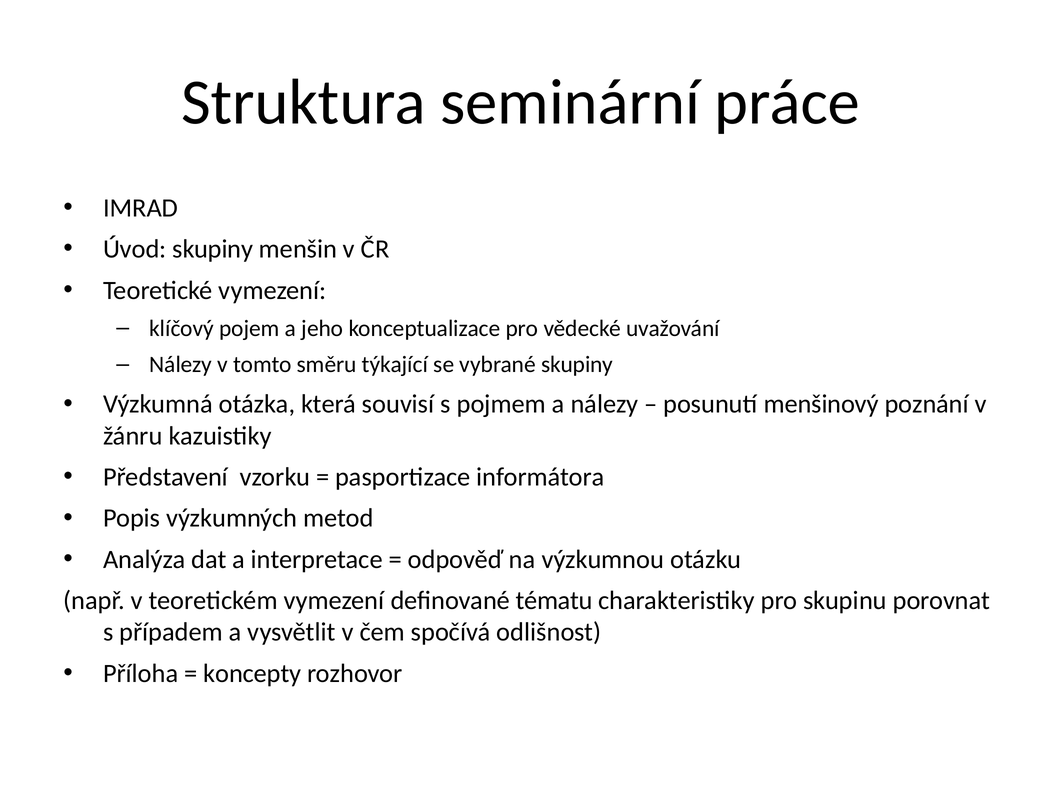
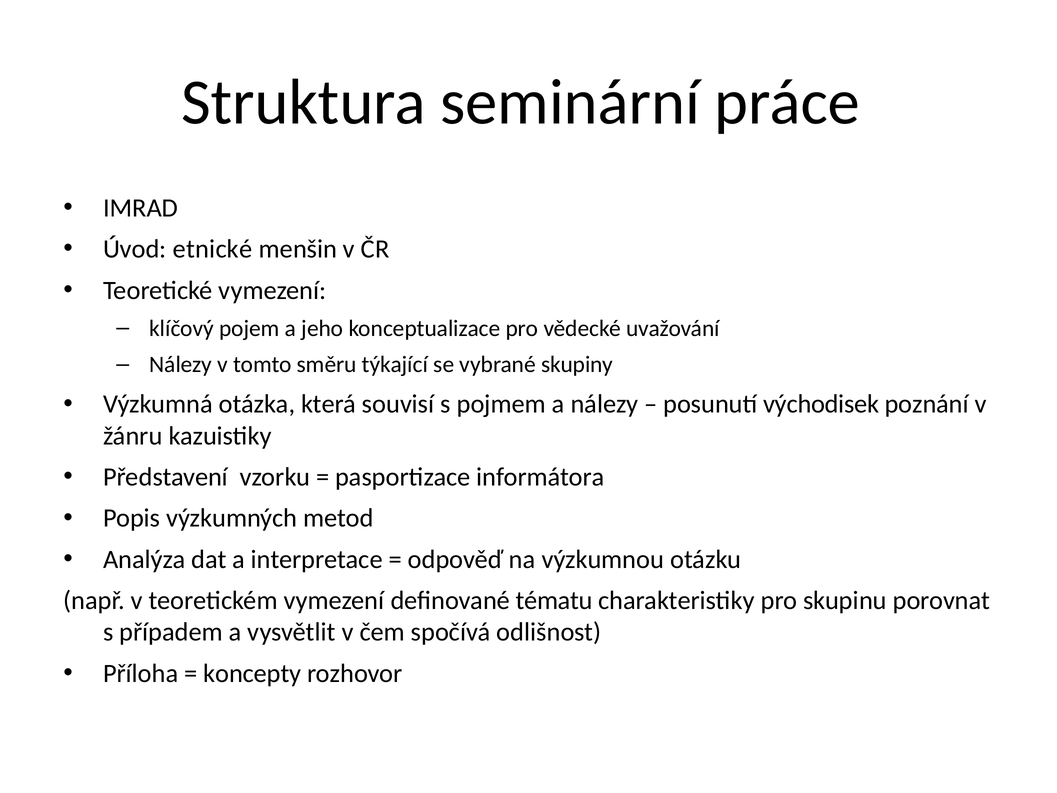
Úvod skupiny: skupiny -> etnické
menšinový: menšinový -> východisek
